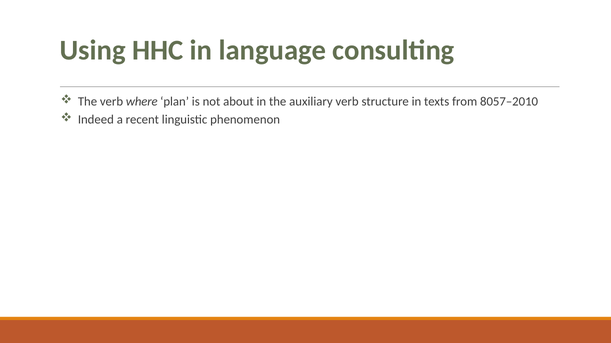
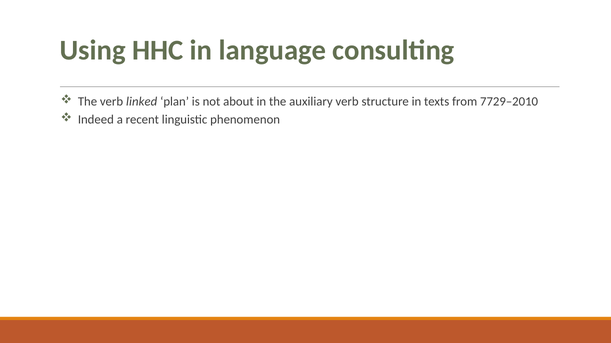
where: where -> linked
8057–2010: 8057–2010 -> 7729–2010
